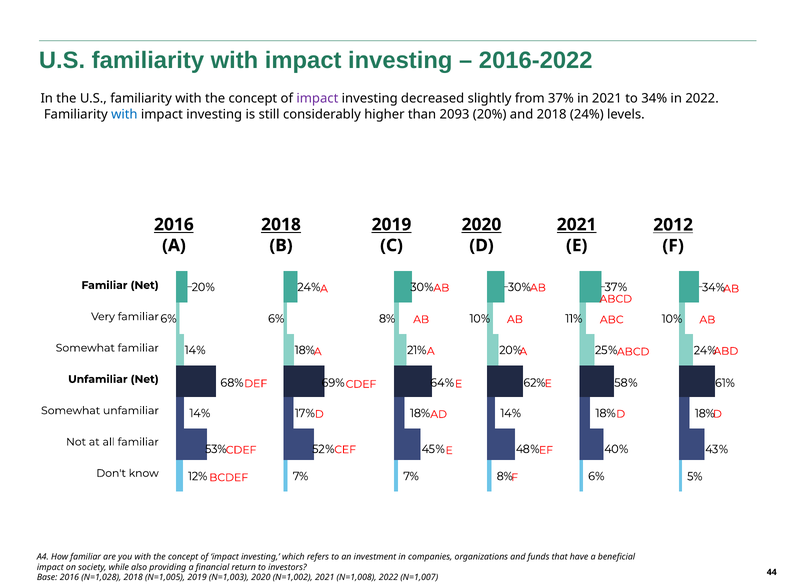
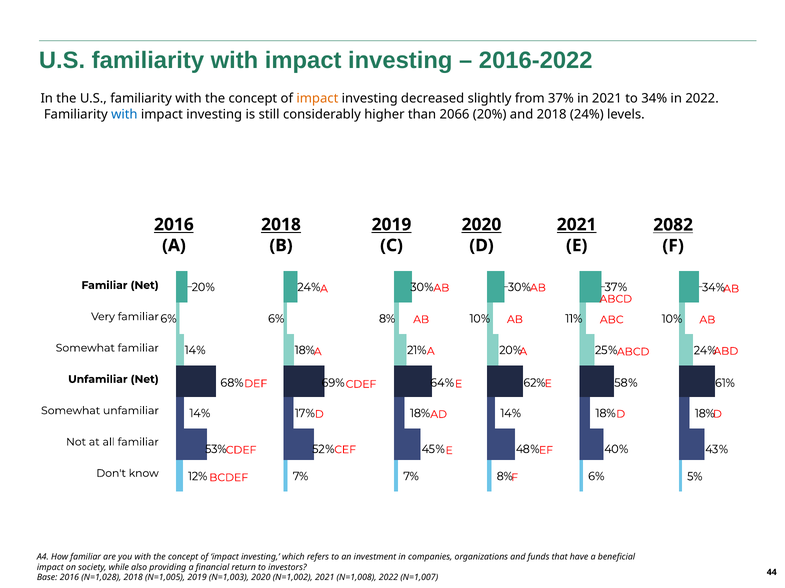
impact at (317, 99) colour: purple -> orange
2093: 2093 -> 2066
2012: 2012 -> 2082
